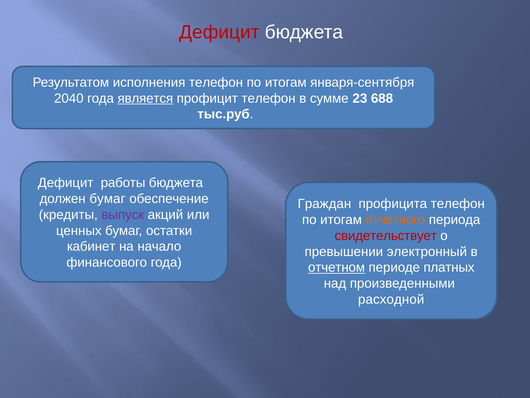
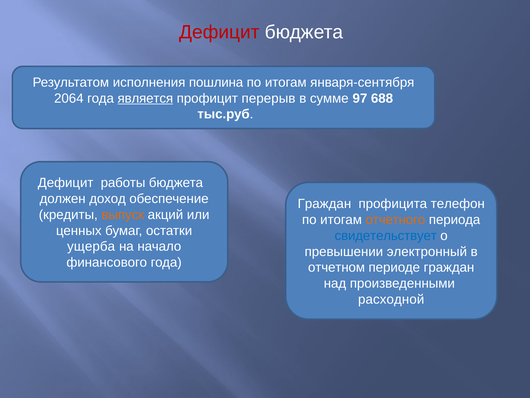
исполнения телефон: телефон -> пошлина
2040: 2040 -> 2064
профицит телефон: телефон -> перерыв
23: 23 -> 97
должен бумаг: бумаг -> доход
выпуск colour: purple -> orange
свидетельствует colour: red -> blue
кабинет: кабинет -> ущерба
отчетном underline: present -> none
периоде платных: платных -> граждан
